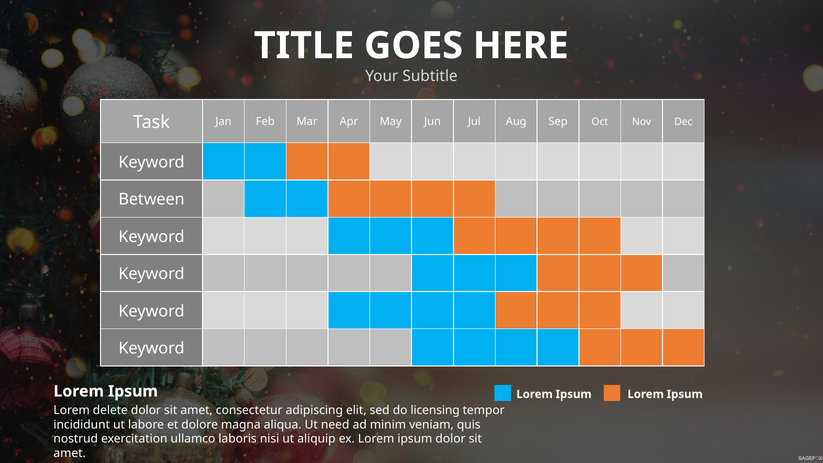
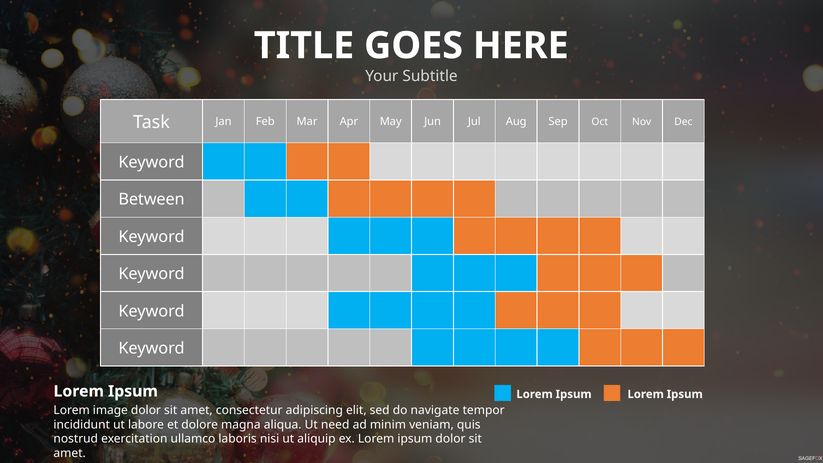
delete: delete -> image
licensing: licensing -> navigate
